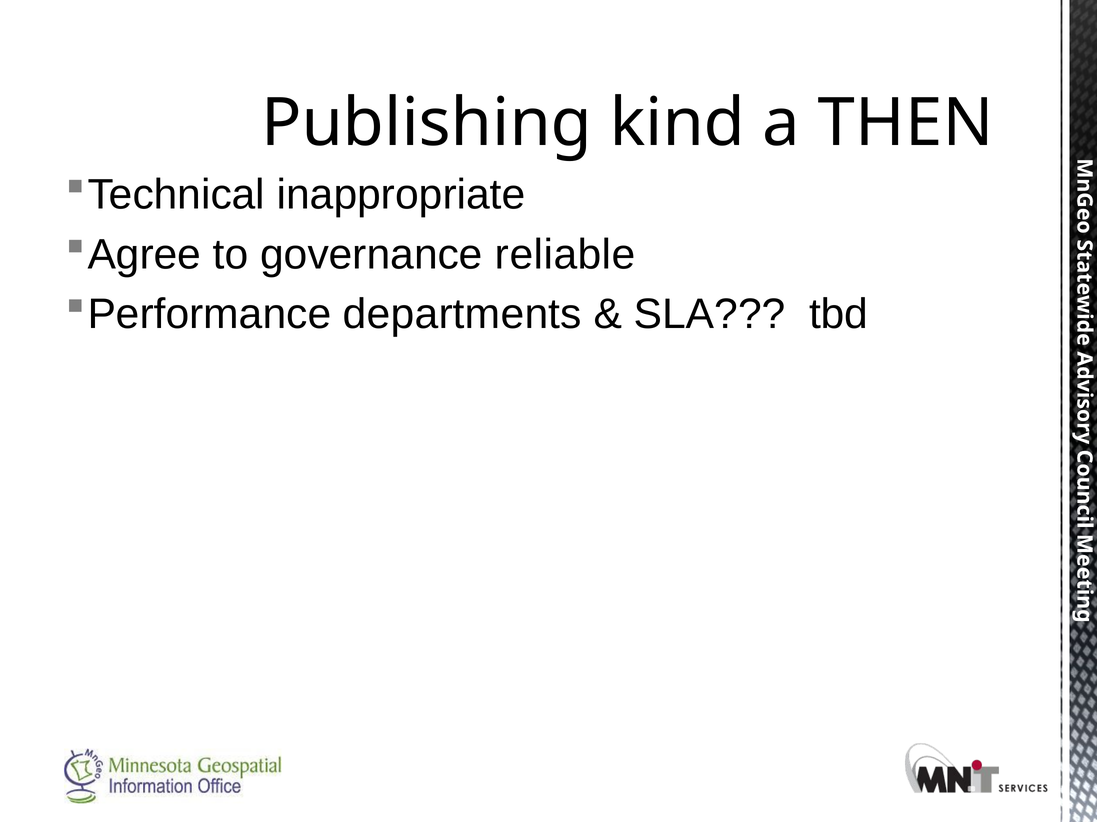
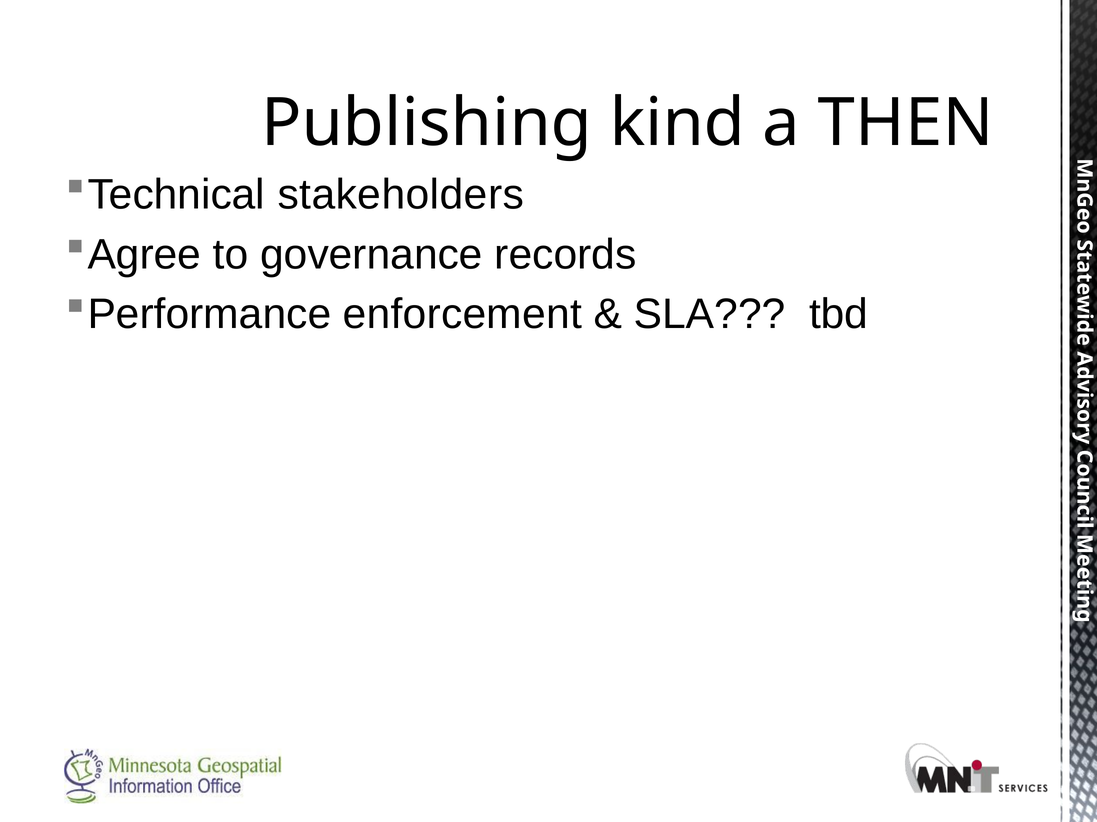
inappropriate: inappropriate -> stakeholders
reliable: reliable -> records
departments: departments -> enforcement
